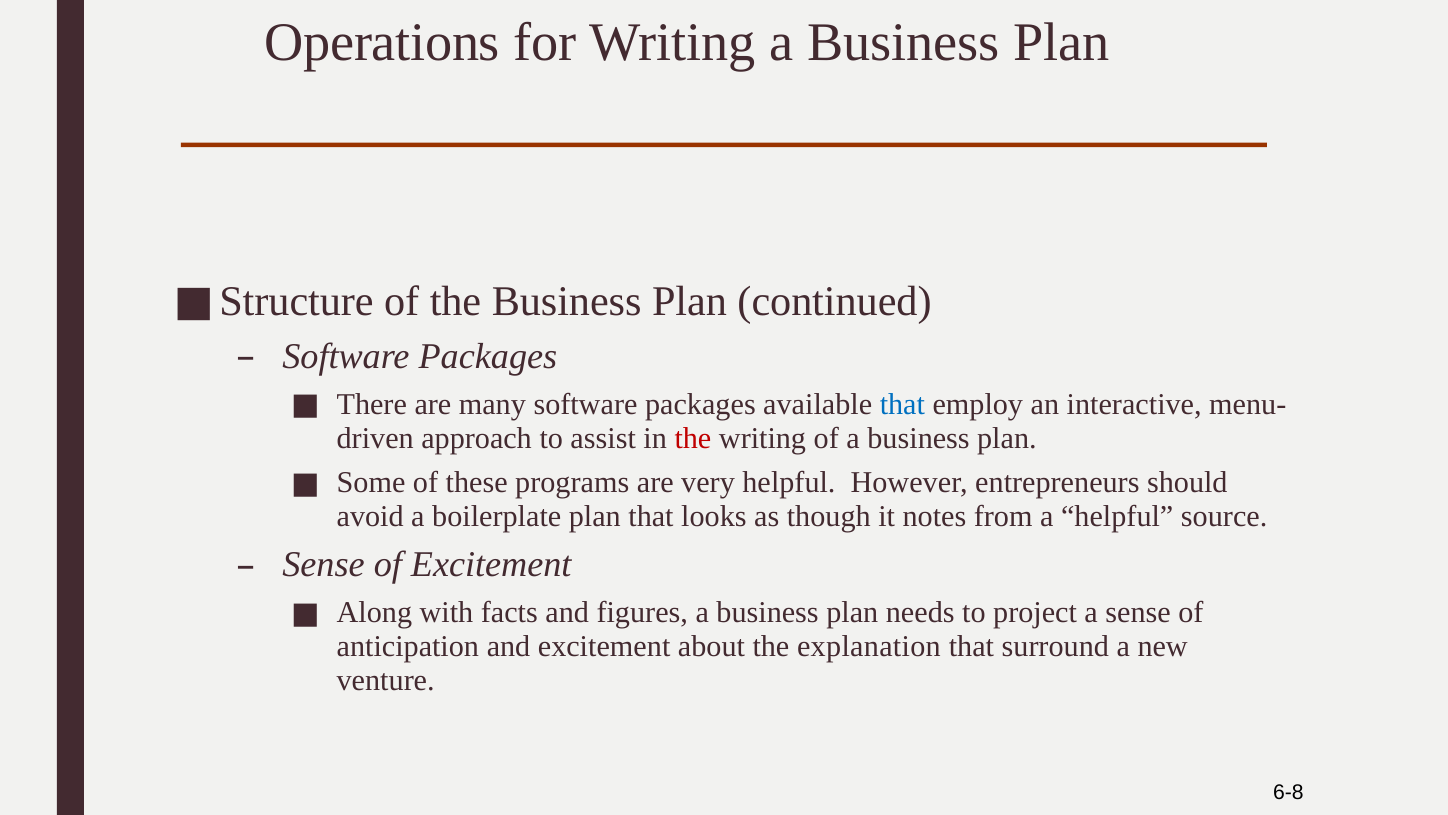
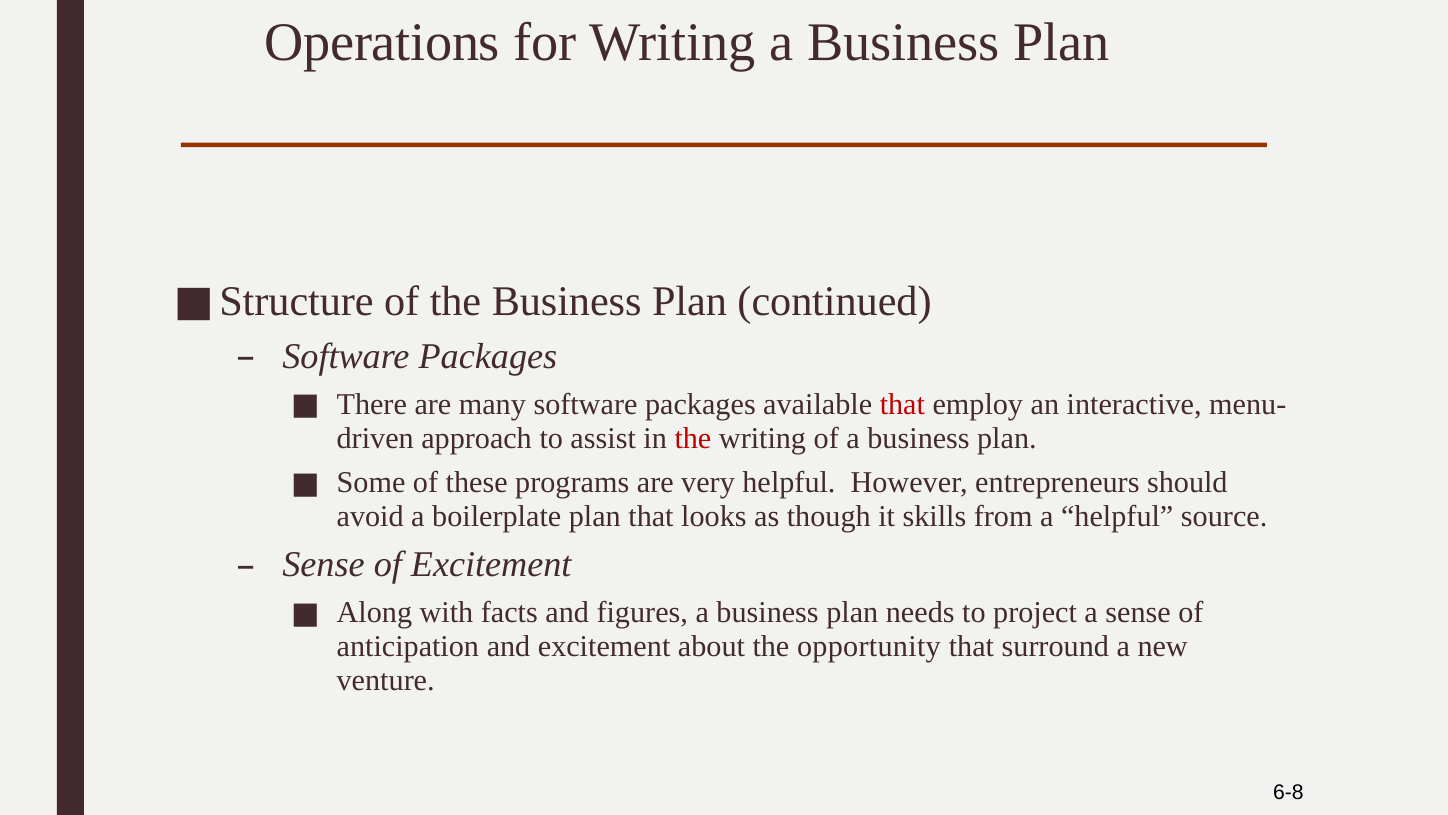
that at (902, 404) colour: blue -> red
notes: notes -> skills
explanation: explanation -> opportunity
